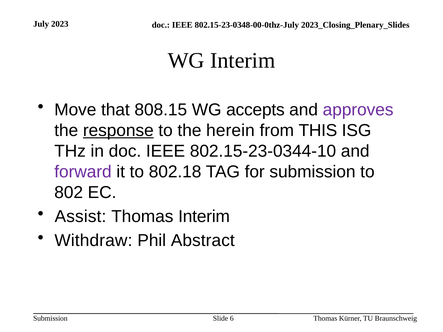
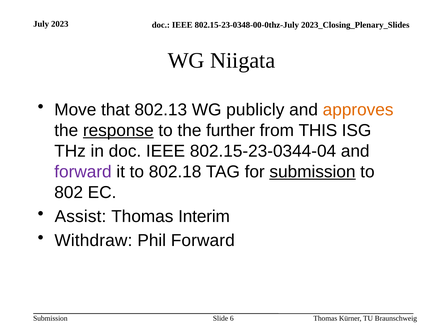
WG Interim: Interim -> Niigata
808.15: 808.15 -> 802.13
accepts: accepts -> publicly
approves colour: purple -> orange
herein: herein -> further
802.15-23-0344-10: 802.15-23-0344-10 -> 802.15-23-0344-04
submission at (313, 172) underline: none -> present
Phil Abstract: Abstract -> Forward
